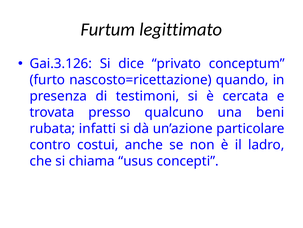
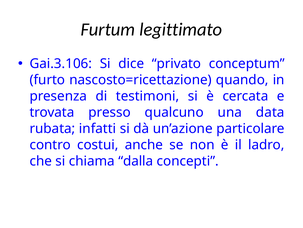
Gai.3.126: Gai.3.126 -> Gai.3.106
beni: beni -> data
usus: usus -> dalla
